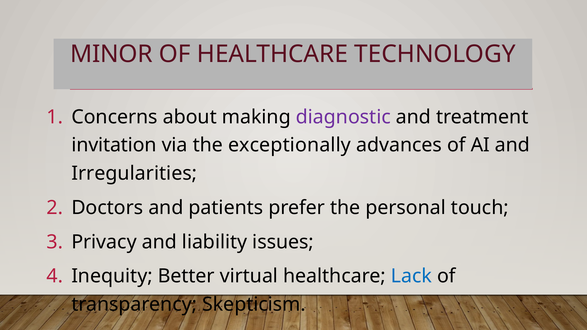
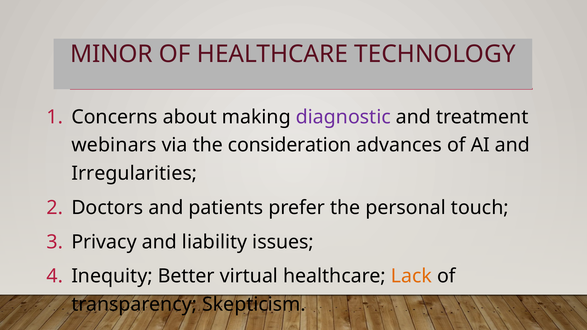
invitation: invitation -> webinars
exceptionally: exceptionally -> consideration
Lack colour: blue -> orange
